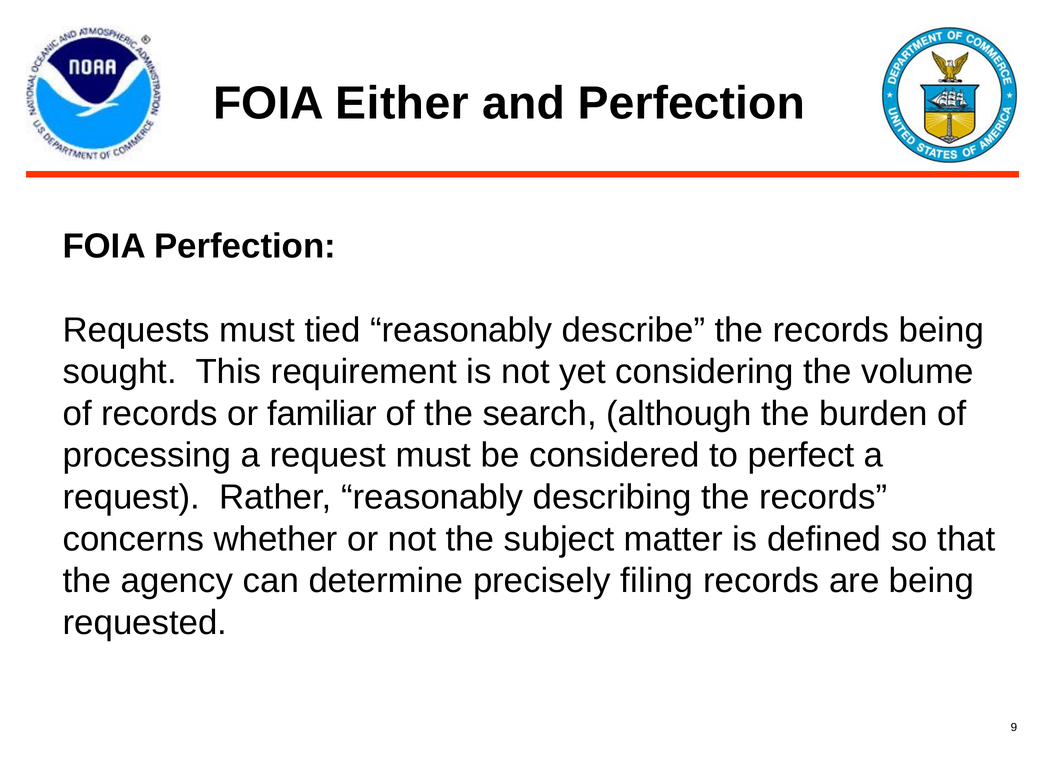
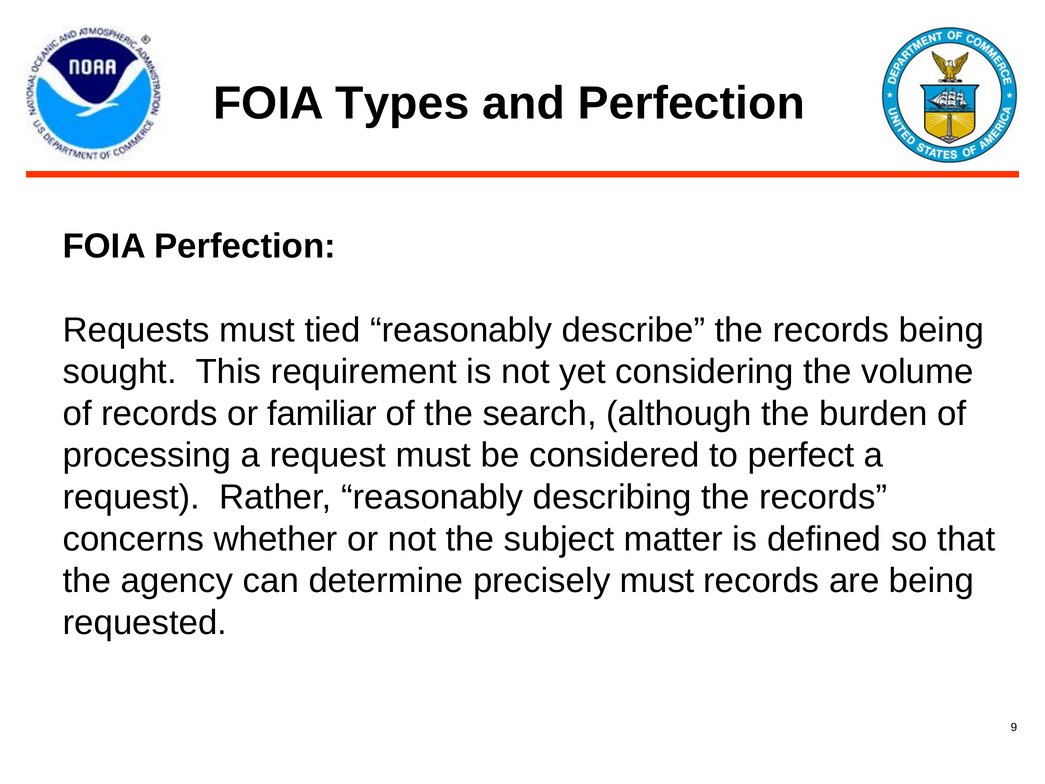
Either: Either -> Types
precisely filing: filing -> must
